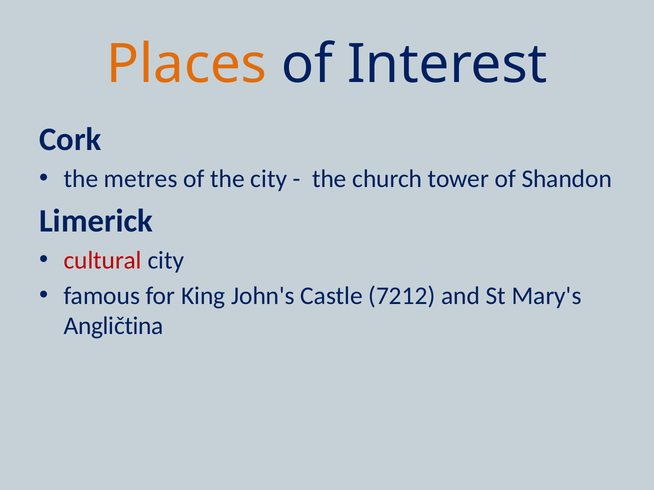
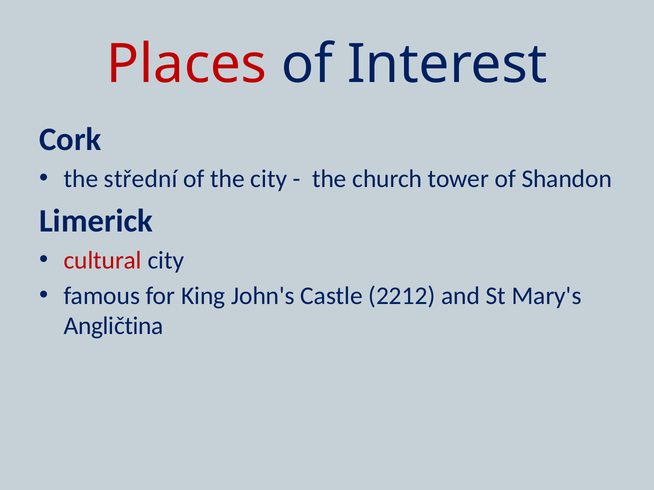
Places colour: orange -> red
metres: metres -> střední
7212: 7212 -> 2212
